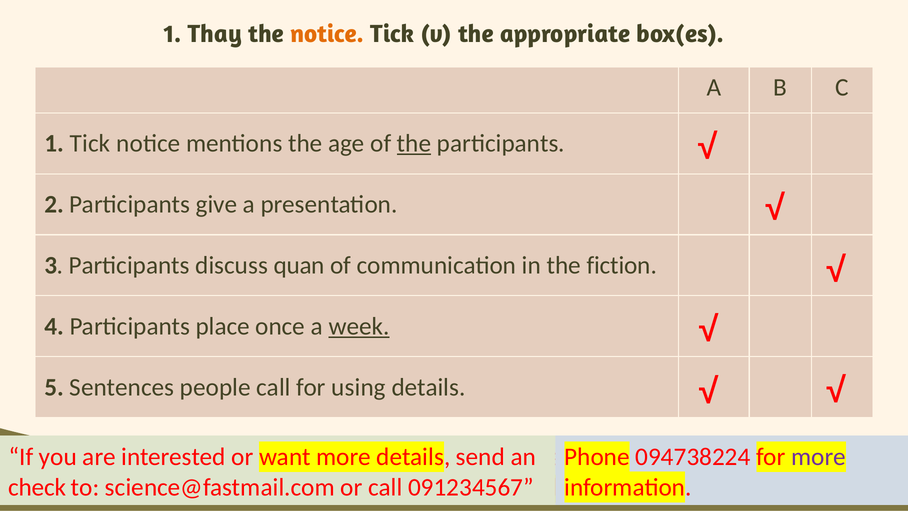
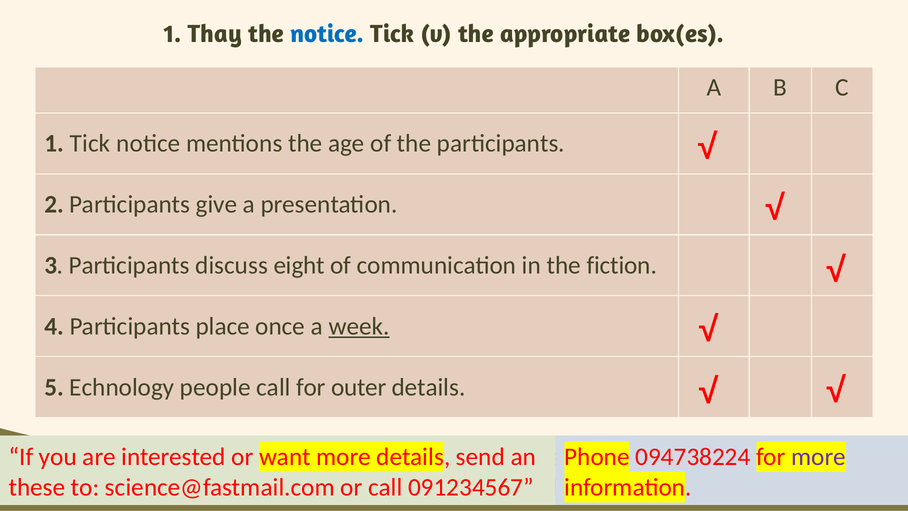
notice at (327, 34) colour: orange -> blue
the at (414, 144) underline: present -> none
quan: quan -> eight
Sentences: Sentences -> Echnology
using: using -> outer
check: check -> these
